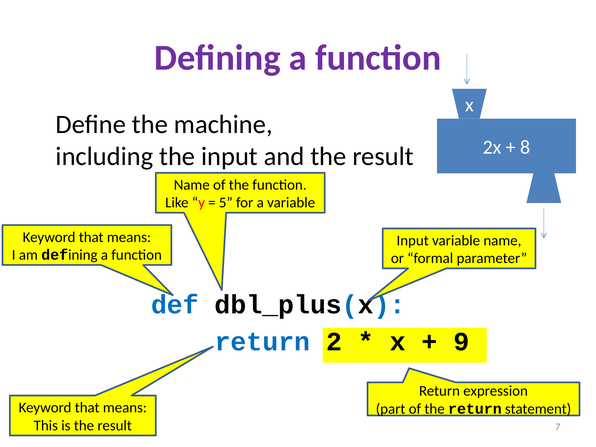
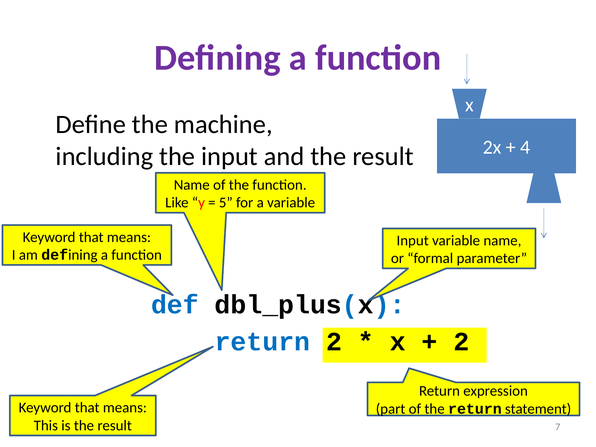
8: 8 -> 4
9 at (461, 342): 9 -> 2
